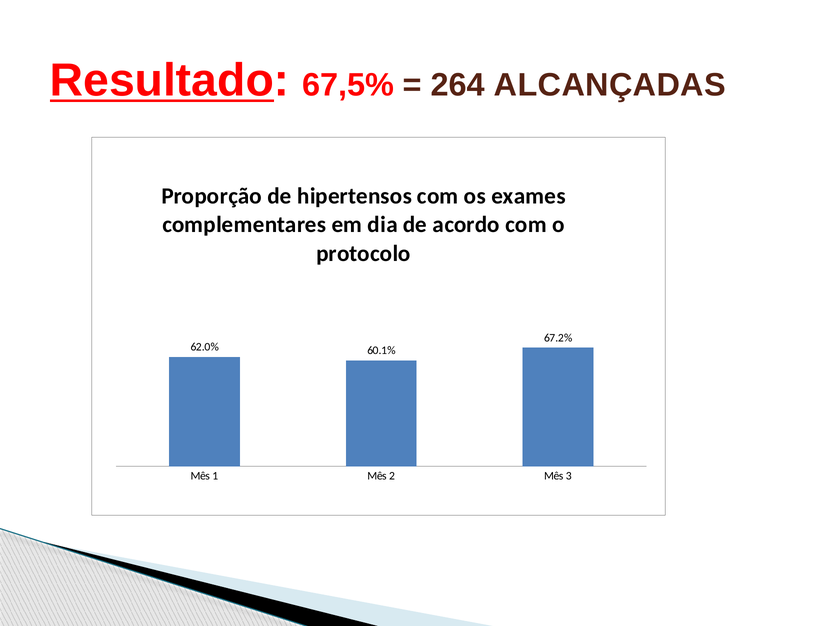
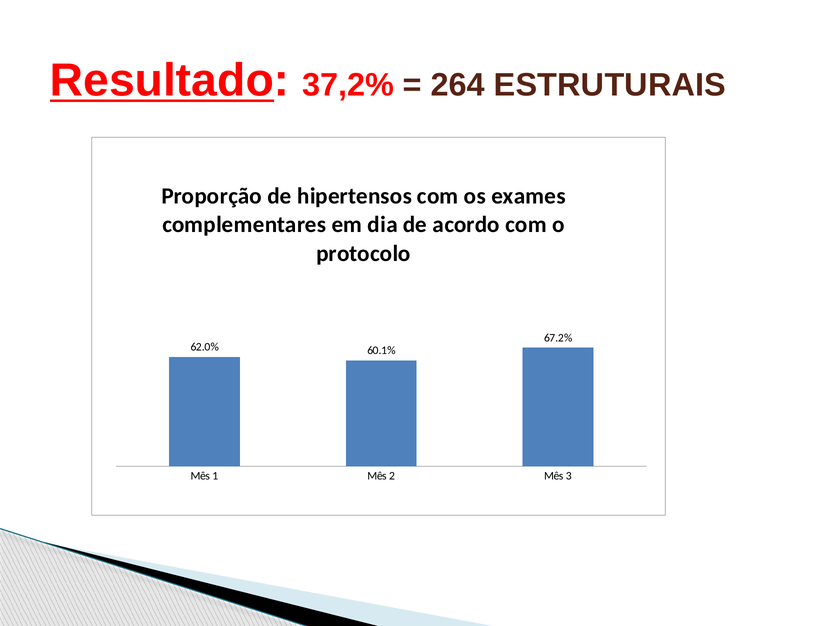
67,5%: 67,5% -> 37,2%
ALCANÇADAS: ALCANÇADAS -> ESTRUTURAIS
